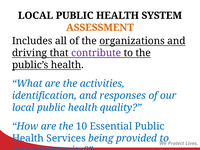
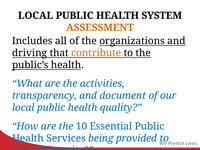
contribute colour: purple -> orange
identification: identification -> transparency
responses: responses -> document
